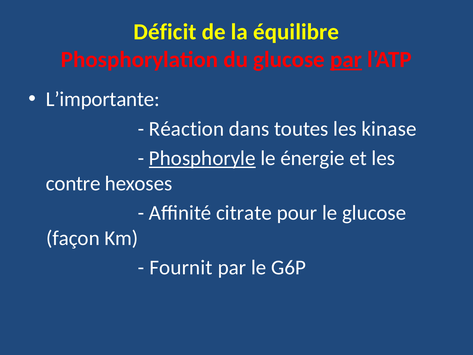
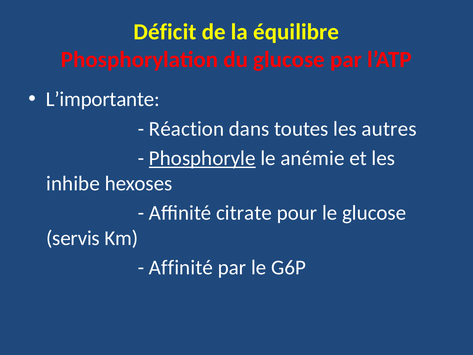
par at (346, 60) underline: present -> none
kinase: kinase -> autres
énergie: énergie -> anémie
contre: contre -> inhibe
façon: façon -> servis
Fournit at (181, 267): Fournit -> Affinité
